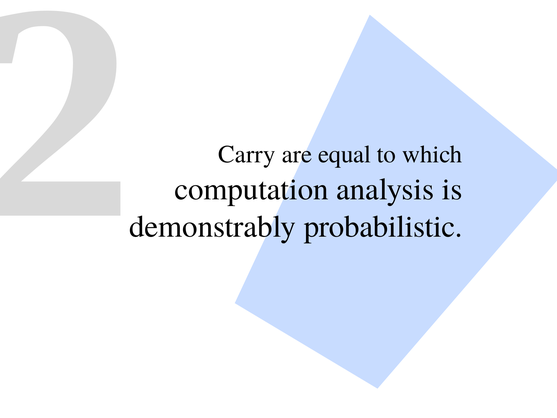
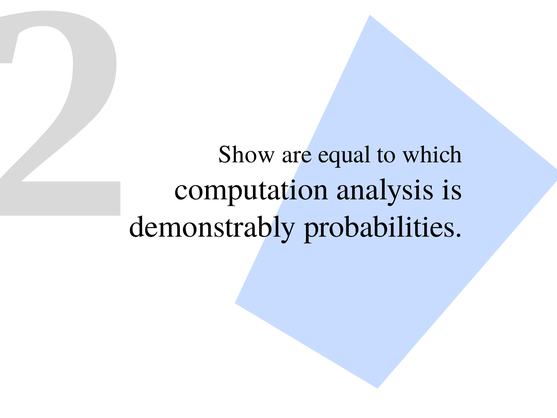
Carry: Carry -> Show
probabilistic: probabilistic -> probabilities
